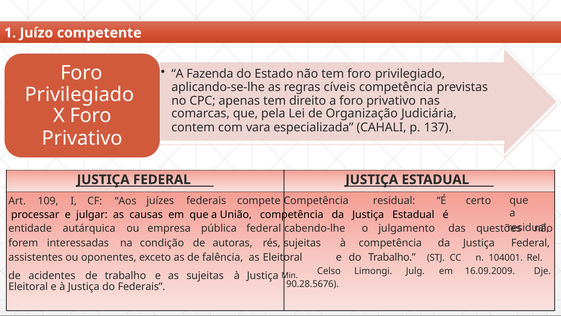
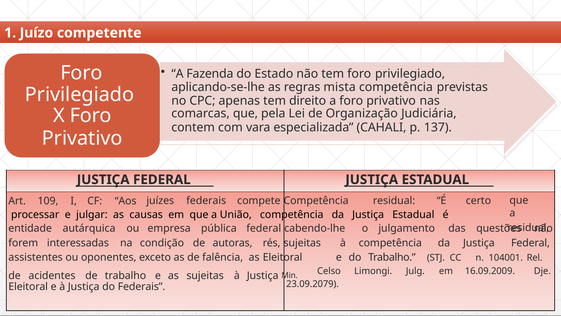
cíveis: cíveis -> mista
90.28.5676: 90.28.5676 -> 23.09.2079
